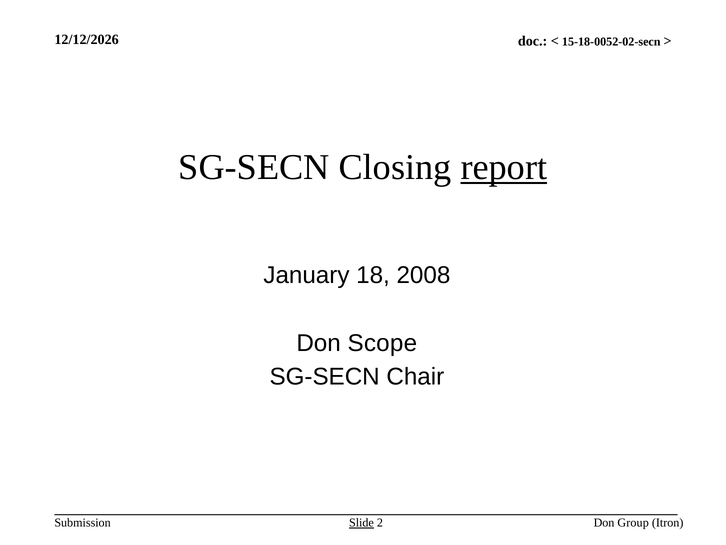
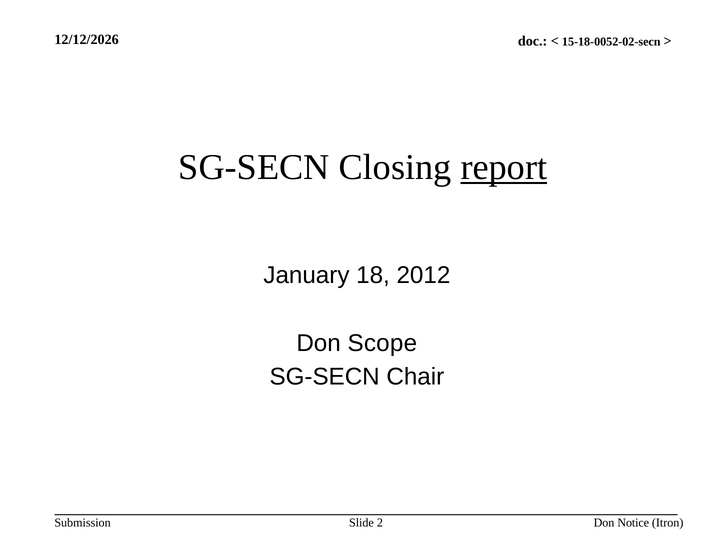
2008: 2008 -> 2012
Slide underline: present -> none
Group: Group -> Notice
